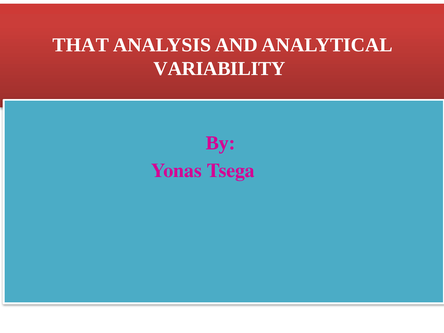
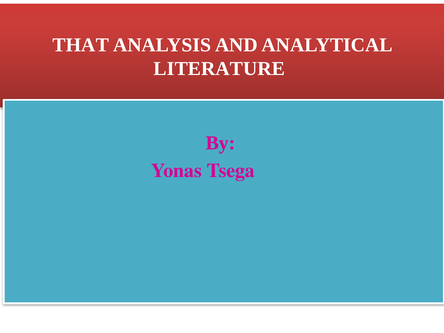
VARIABILITY: VARIABILITY -> LITERATURE
